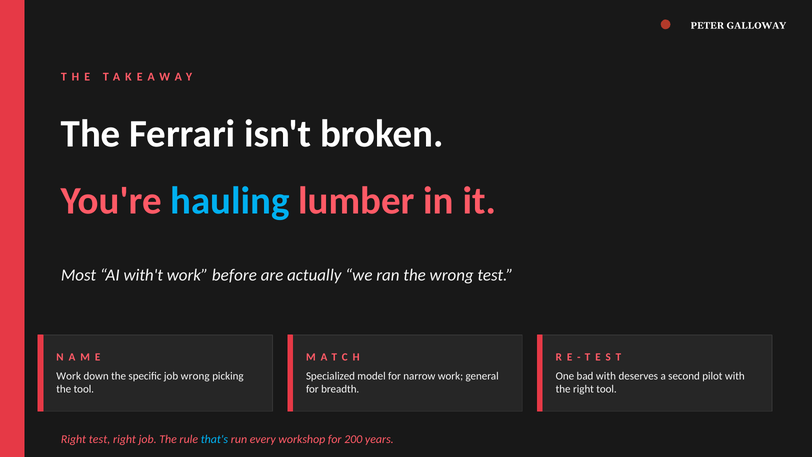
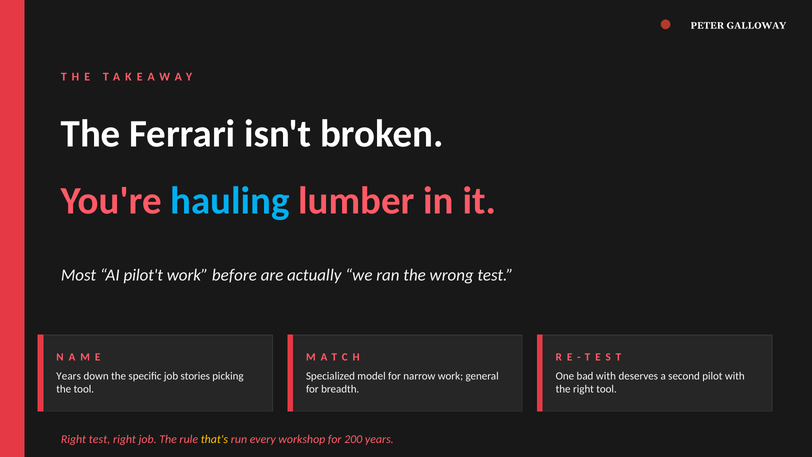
with't: with't -> pilot't
Work at (69, 376): Work -> Years
job wrong: wrong -> stories
that's colour: light blue -> yellow
